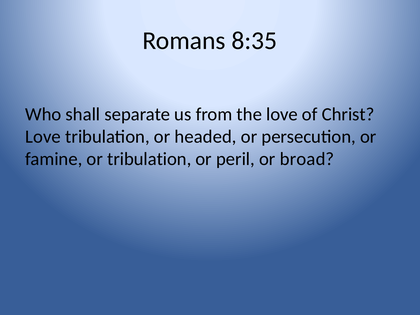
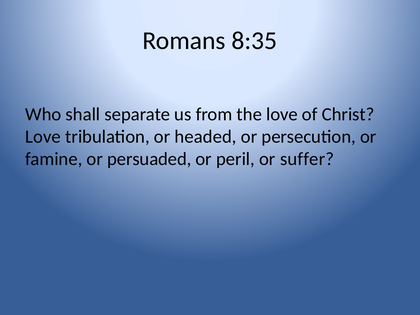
or tribulation: tribulation -> persuaded
broad: broad -> suffer
